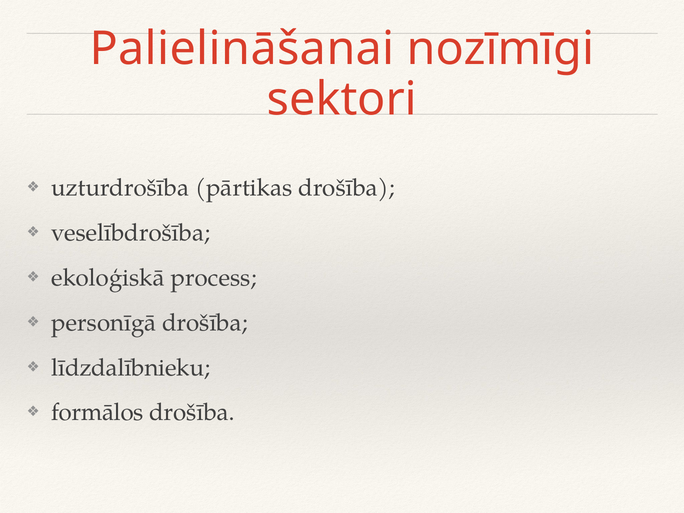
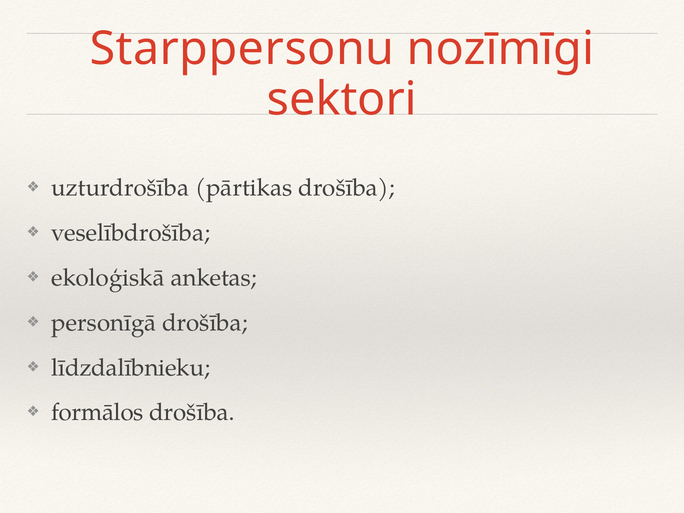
Palielināšanai: Palielināšanai -> Starppersonu
process: process -> anketas
